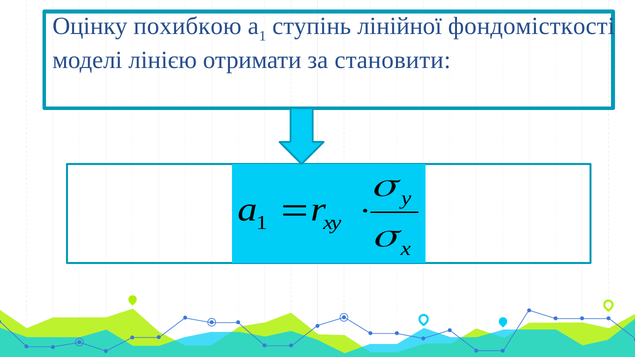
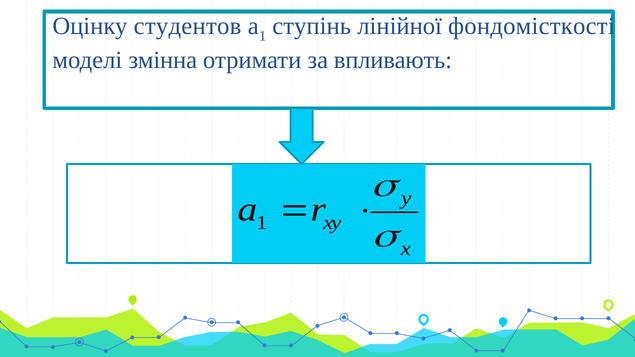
похибкою: похибкою -> студентов
лінією: лінією -> змінна
становити: становити -> впливають
